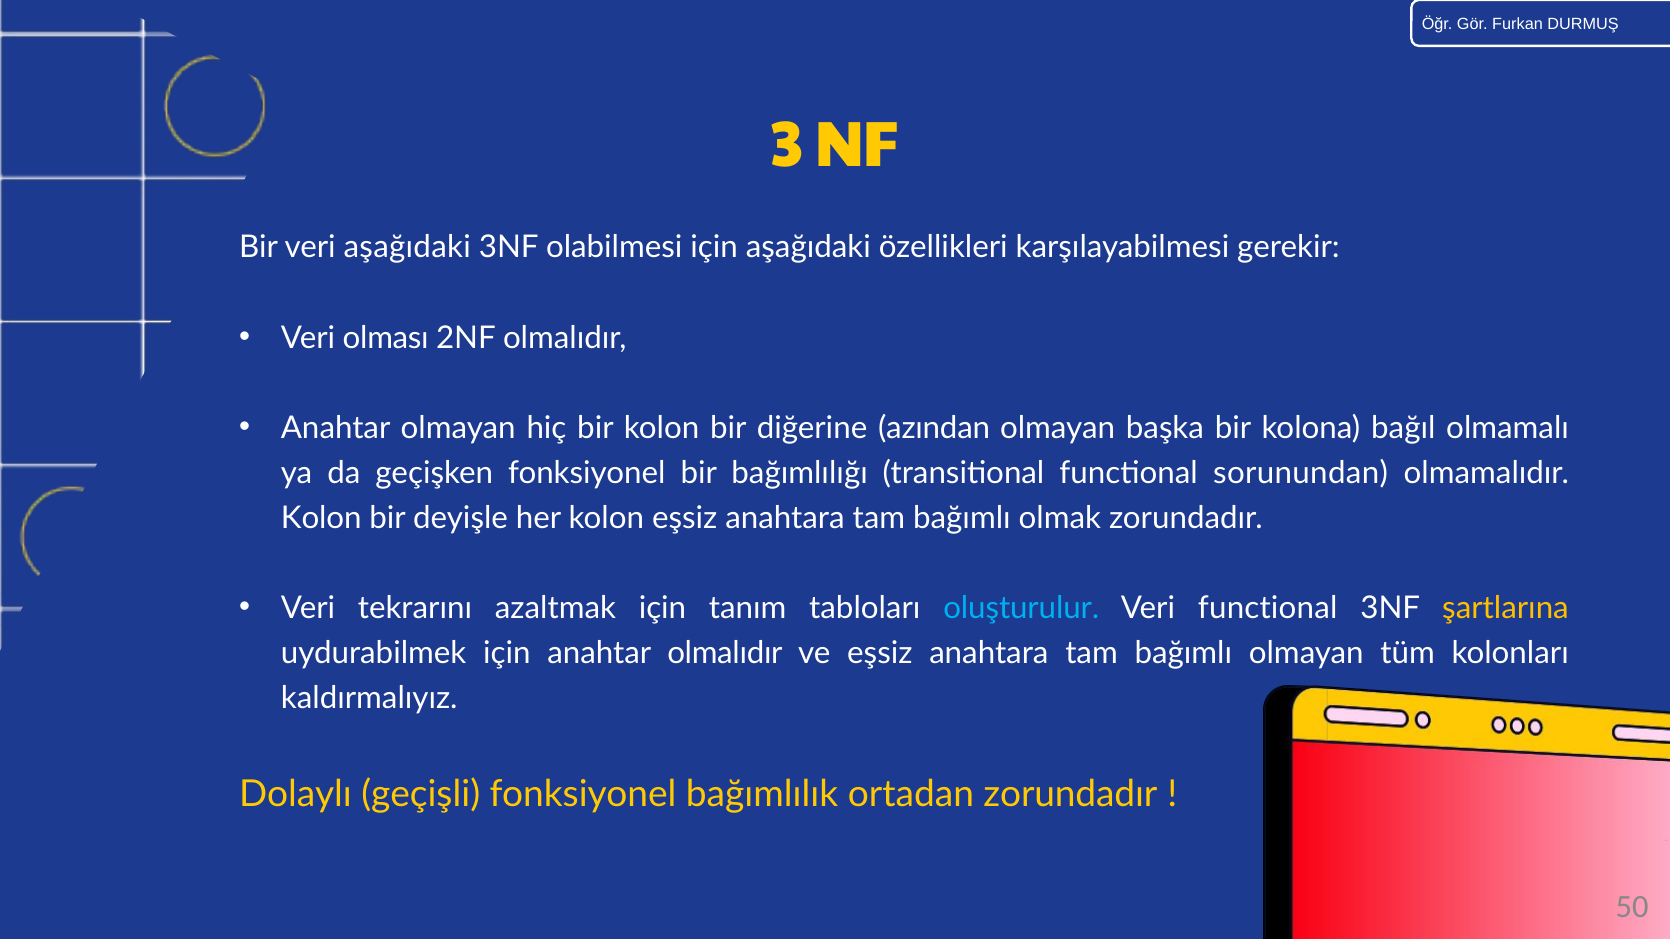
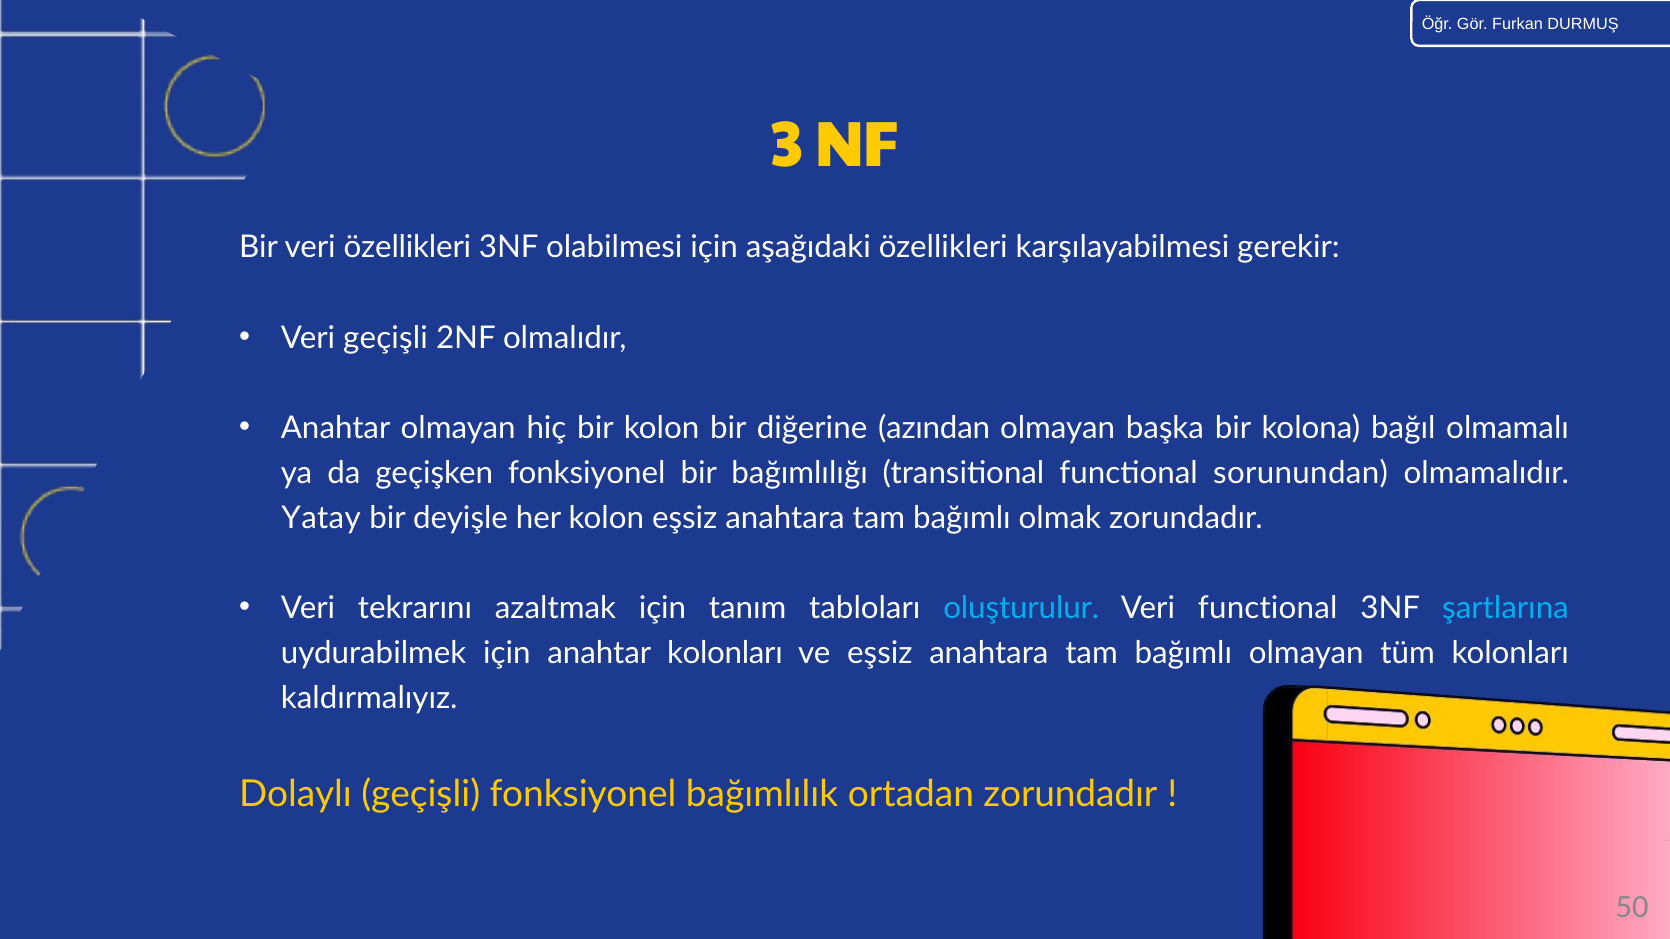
veri aşağıdaki: aşağıdaki -> özellikleri
olması at (386, 338): olması -> geçişli
Kolon at (321, 518): Kolon -> Yatay
şartlarına colour: yellow -> light blue
anahtar olmalıdır: olmalıdır -> kolonları
